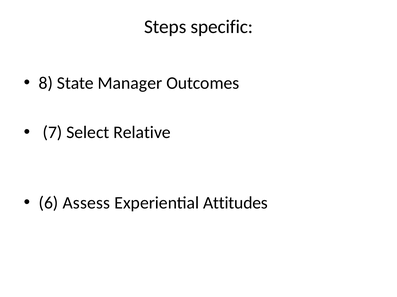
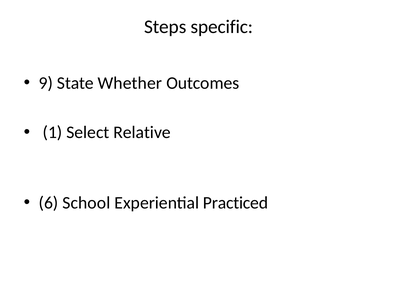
8: 8 -> 9
Manager: Manager -> Whether
7: 7 -> 1
Assess: Assess -> School
Attitudes: Attitudes -> Practiced
